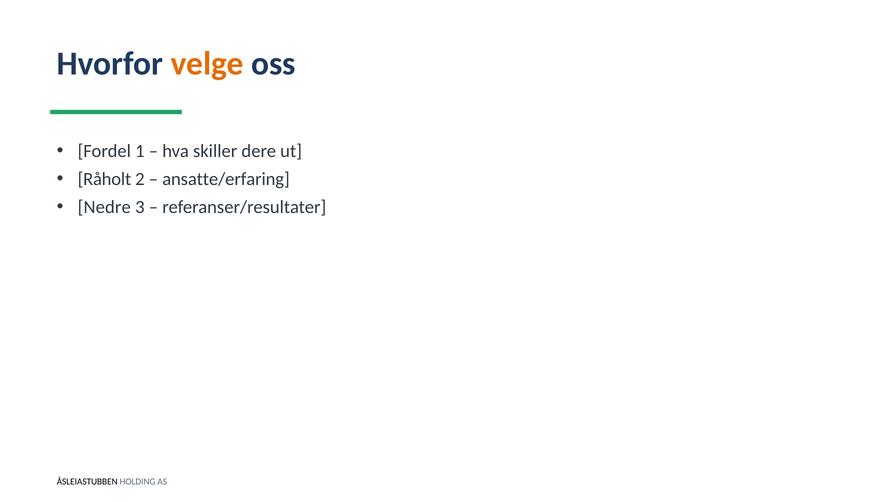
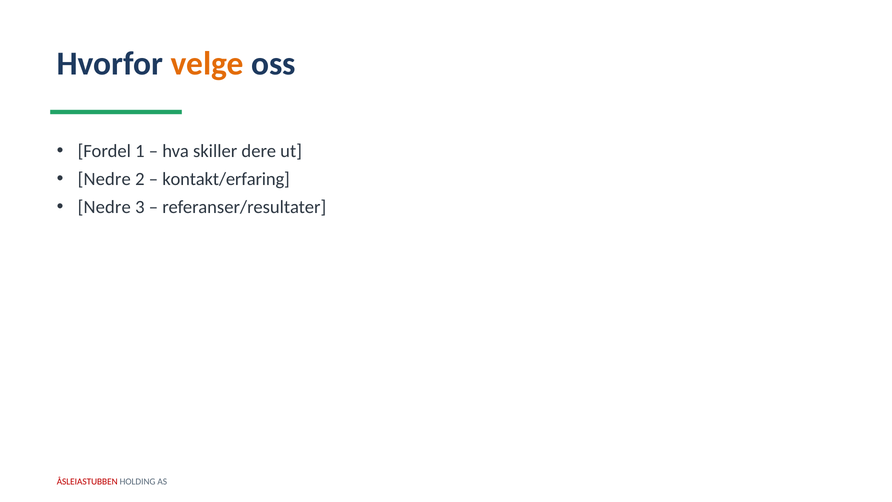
Råholt at (104, 179): Råholt -> Nedre
ansatte/erfaring: ansatte/erfaring -> kontakt/erfaring
ÅSLEIASTUBBEN colour: black -> red
